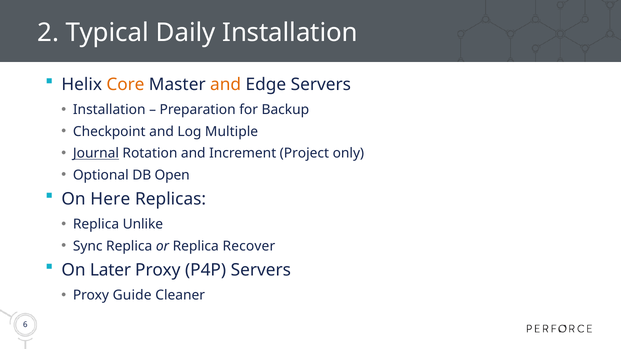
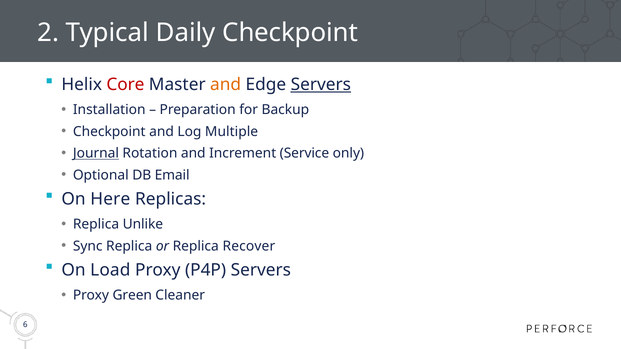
Daily Installation: Installation -> Checkpoint
Core colour: orange -> red
Servers at (321, 85) underline: none -> present
Project: Project -> Service
Open: Open -> Email
Later: Later -> Load
Guide: Guide -> Green
